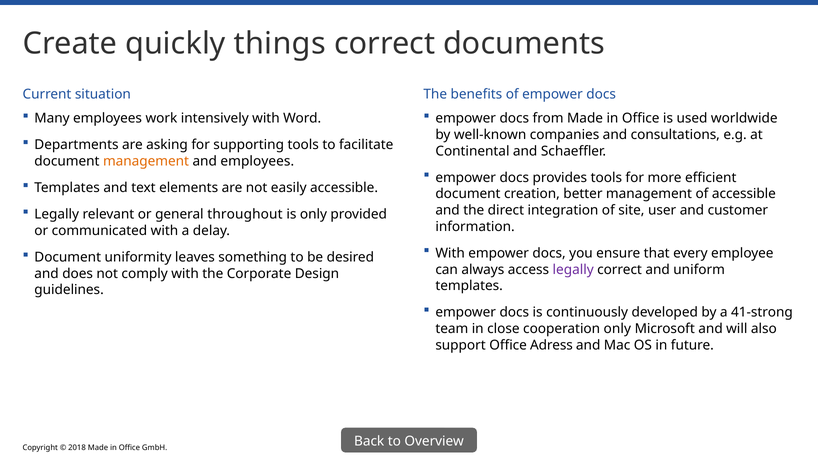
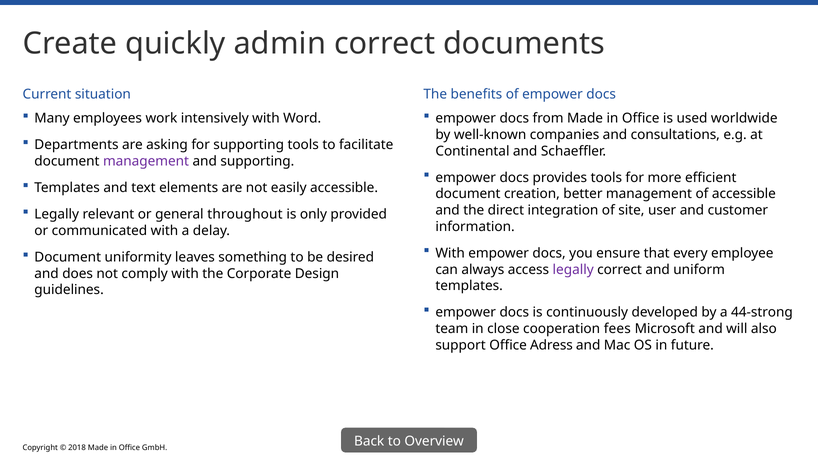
things: things -> admin
management at (146, 161) colour: orange -> purple
and employees: employees -> supporting
41-strong: 41-strong -> 44-strong
cooperation only: only -> fees
